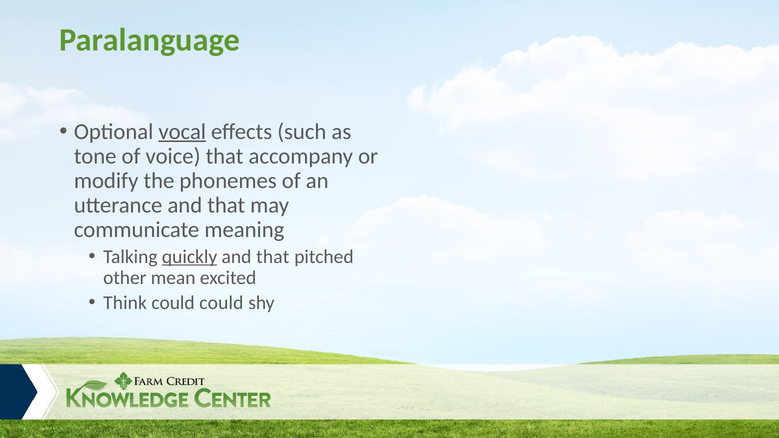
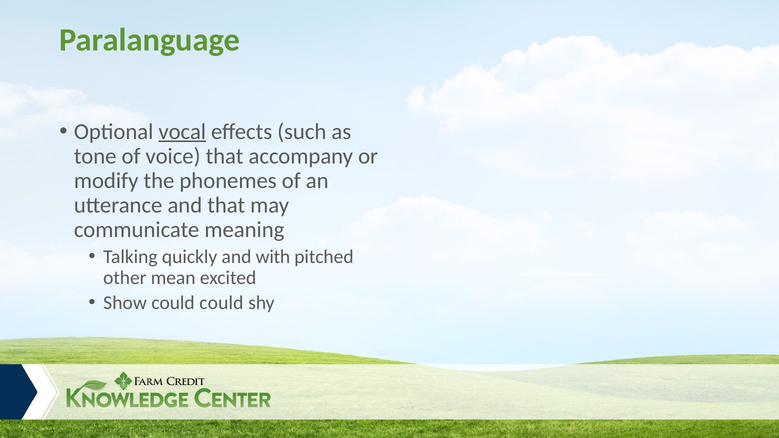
quickly underline: present -> none
that at (273, 257): that -> with
Think: Think -> Show
